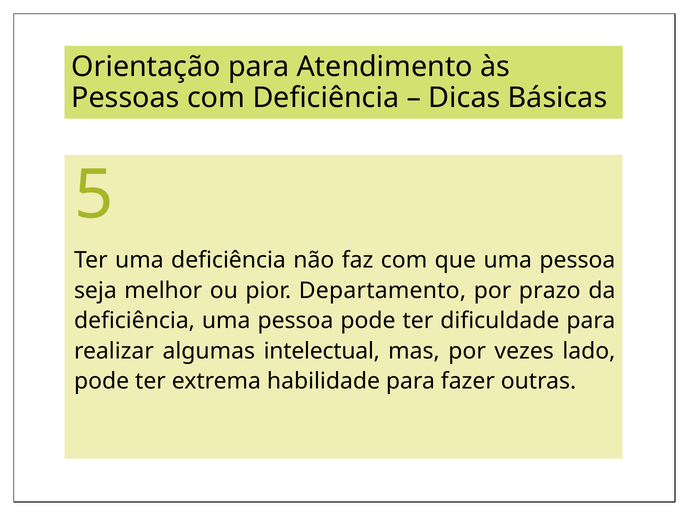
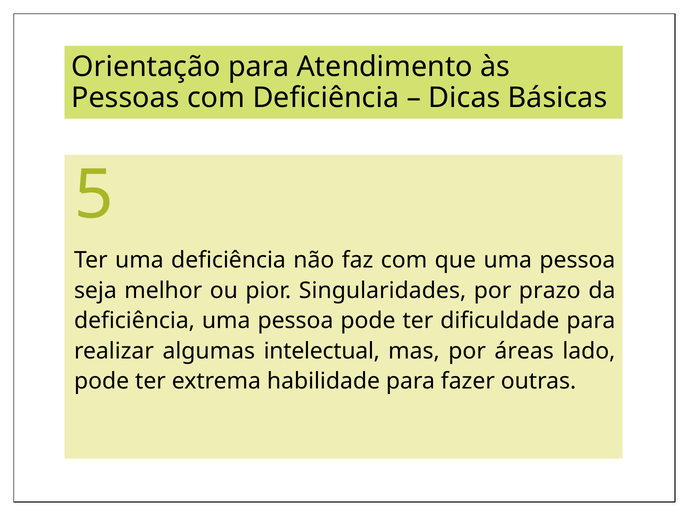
Departamento: Departamento -> Singularidades
vezes: vezes -> áreas
